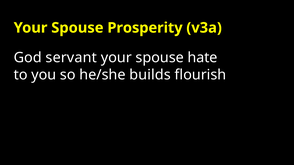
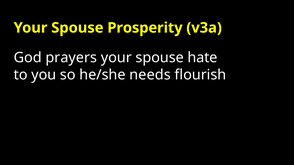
servant: servant -> prayers
builds: builds -> needs
